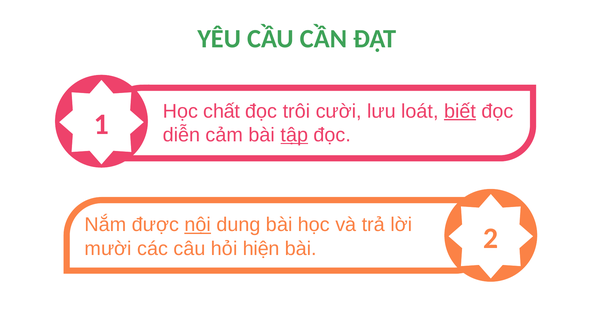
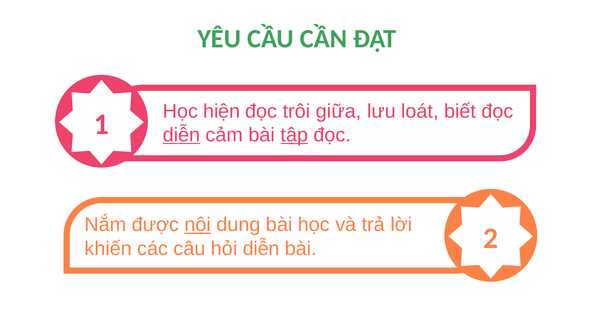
chất: chất -> hiện
cười: cười -> giữa
biết underline: present -> none
diễn at (181, 135) underline: none -> present
mười: mười -> khiến
hỏi hiện: hiện -> diễn
